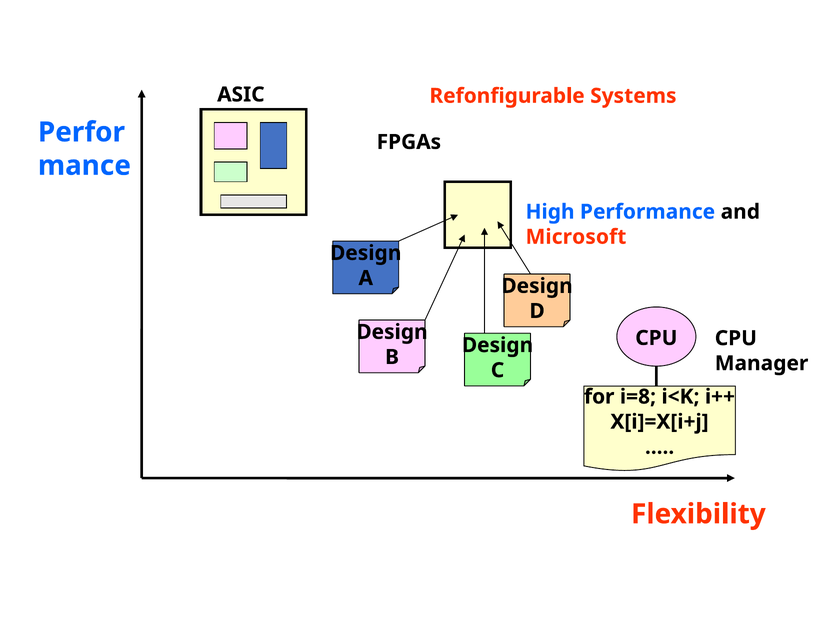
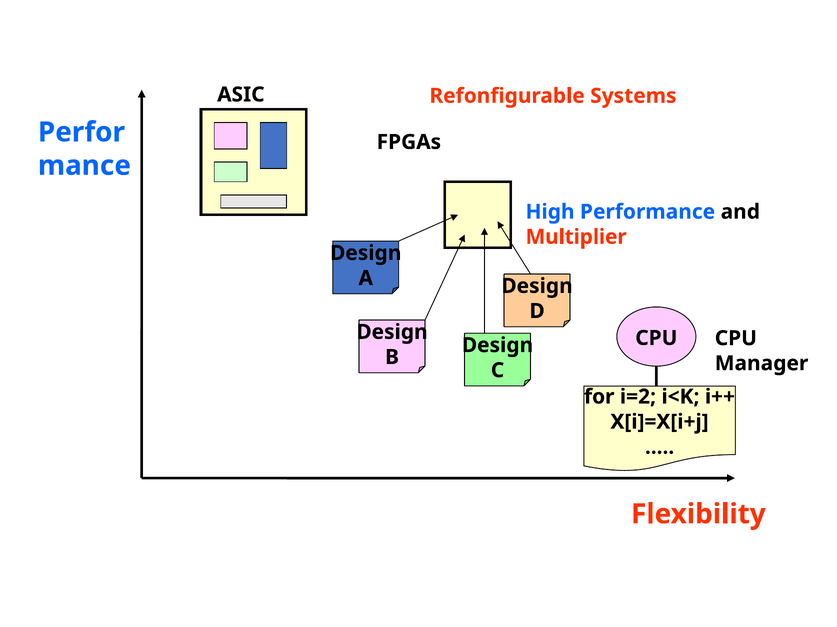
Microsoft: Microsoft -> Multiplier
i=8: i=8 -> i=2
